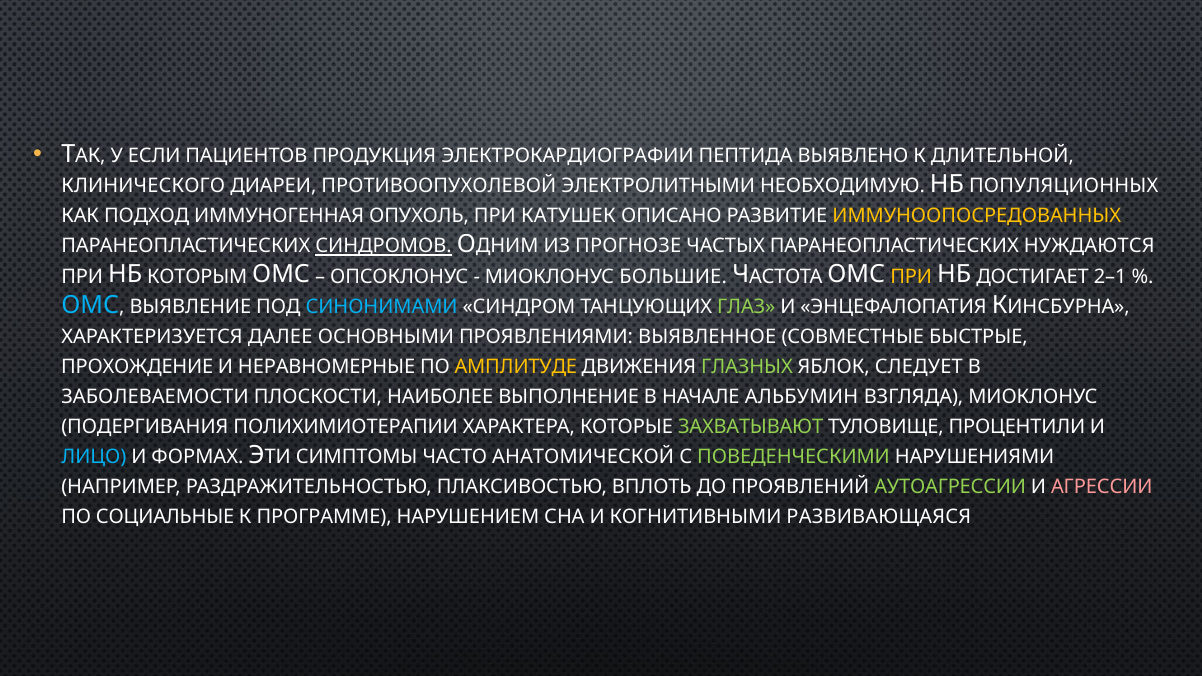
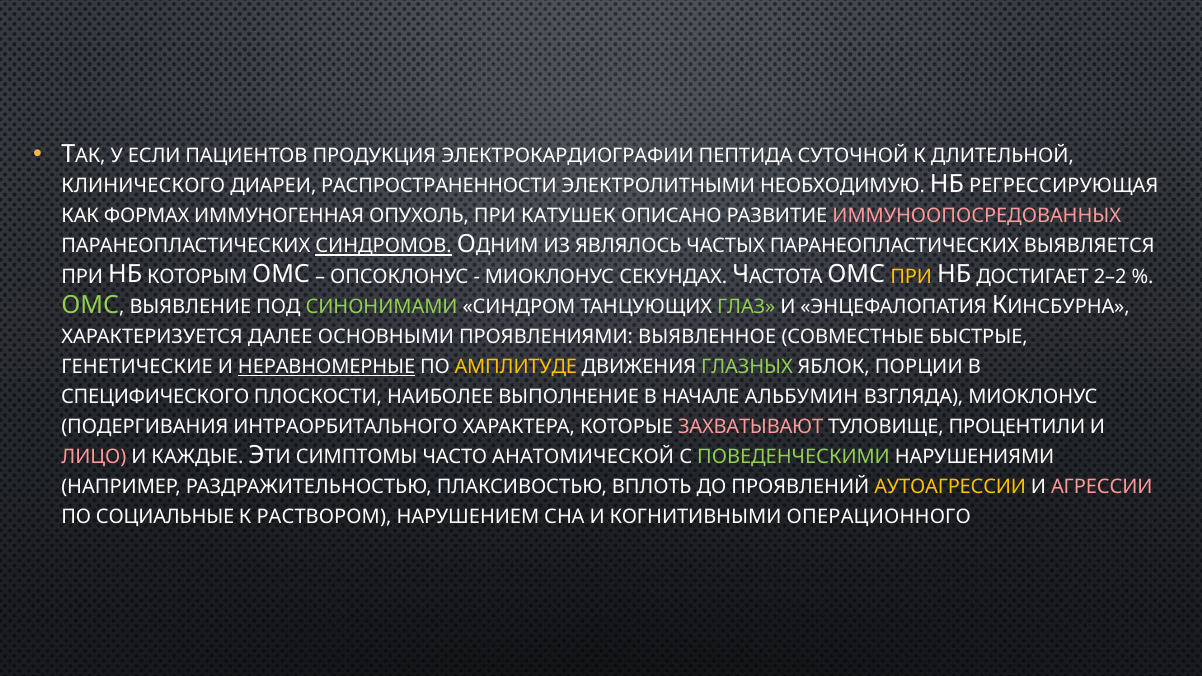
ВЫЯВЛЕНО: ВЫЯВЛЕНО -> СУТОЧНОЙ
ПРОТИВООПУХОЛЕВОЙ: ПРОТИВООПУХОЛЕВОЙ -> РАСПРОСТРАНЕННОСТИ
ПОПУЛЯЦИОННЫХ: ПОПУЛЯЦИОННЫХ -> РЕГРЕССИРУЮЩАЯ
ПОДХОД: ПОДХОД -> ФОРМАХ
ИММУНООПОСРЕДОВАННЫХ colour: yellow -> pink
ПРОГНОЗЕ: ПРОГНОЗЕ -> ЯВЛЯЛОСЬ
НУЖДАЮТСЯ: НУЖДАЮТСЯ -> ВЫЯВЛЯЕТСЯ
БОЛЬШИЕ: БОЛЬШИЕ -> СЕКУНДАХ
2–1: 2–1 -> 2–2
ОМС at (90, 305) colour: light blue -> light green
СИНОНИМАМИ colour: light blue -> light green
ПРОХОЖДЕНИЕ: ПРОХОЖДЕНИЕ -> ГЕНЕТИЧЕСКИЕ
НЕРАВНОМЕРНЫЕ underline: none -> present
СЛЕДУЕТ: СЛЕДУЕТ -> ПОРЦИИ
ЗАБОЛЕВАЕМОСТИ: ЗАБОЛЕВАЕМОСТИ -> СПЕЦИФИЧЕСКОГО
ПОЛИХИМИОТЕРАПИИ: ПОЛИХИМИОТЕРАПИИ -> ИНТРАОРБИТАЛЬНОГО
ЗАХВАТЫВАЮТ colour: light green -> pink
ЛИЦО colour: light blue -> pink
ФОРМАХ: ФОРМАХ -> КАЖДЫЕ
АУТОАГРЕССИИ colour: light green -> yellow
ПРОГРАММЕ: ПРОГРАММЕ -> РАСТВОРОМ
РАЗВИВАЮЩАЯСЯ: РАЗВИВАЮЩАЯСЯ -> ОПЕРАЦИОННОГО
